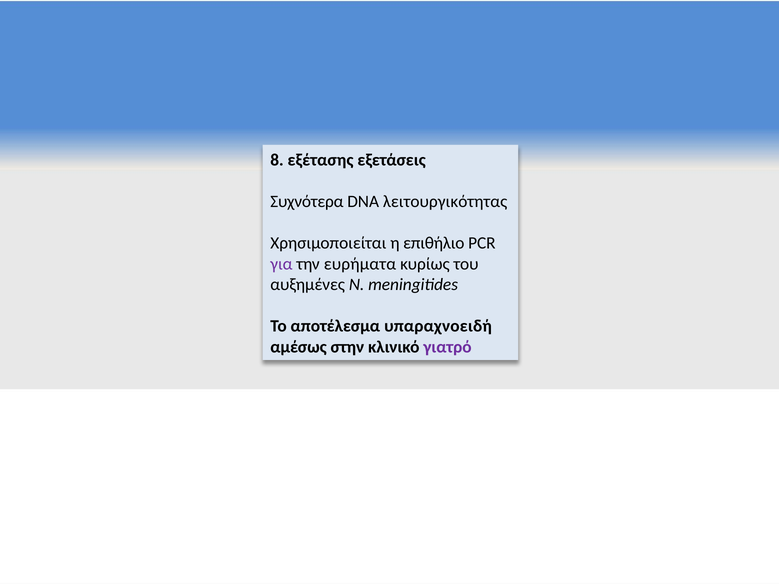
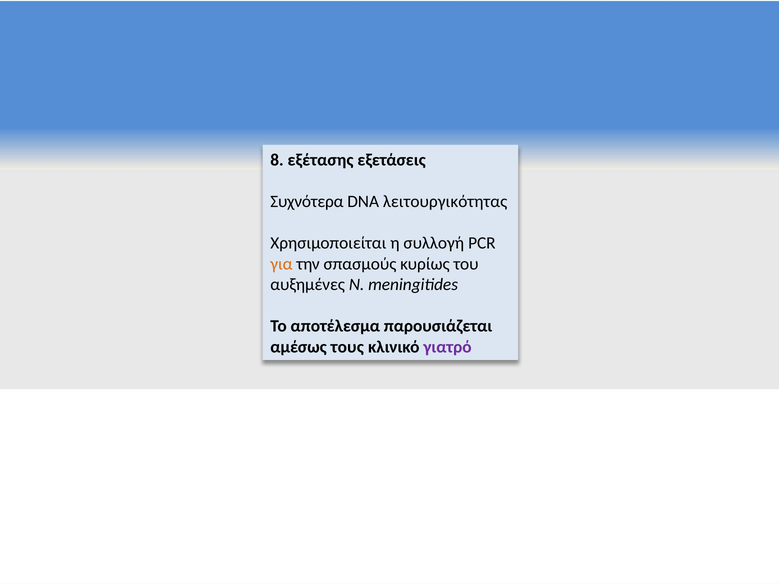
επιθήλιο: επιθήλιο -> συλλογή
για colour: purple -> orange
ευρήματα: ευρήματα -> σπασμούς
υπαραχνοειδή: υπαραχνοειδή -> παρουσιάζεται
στην: στην -> τους
